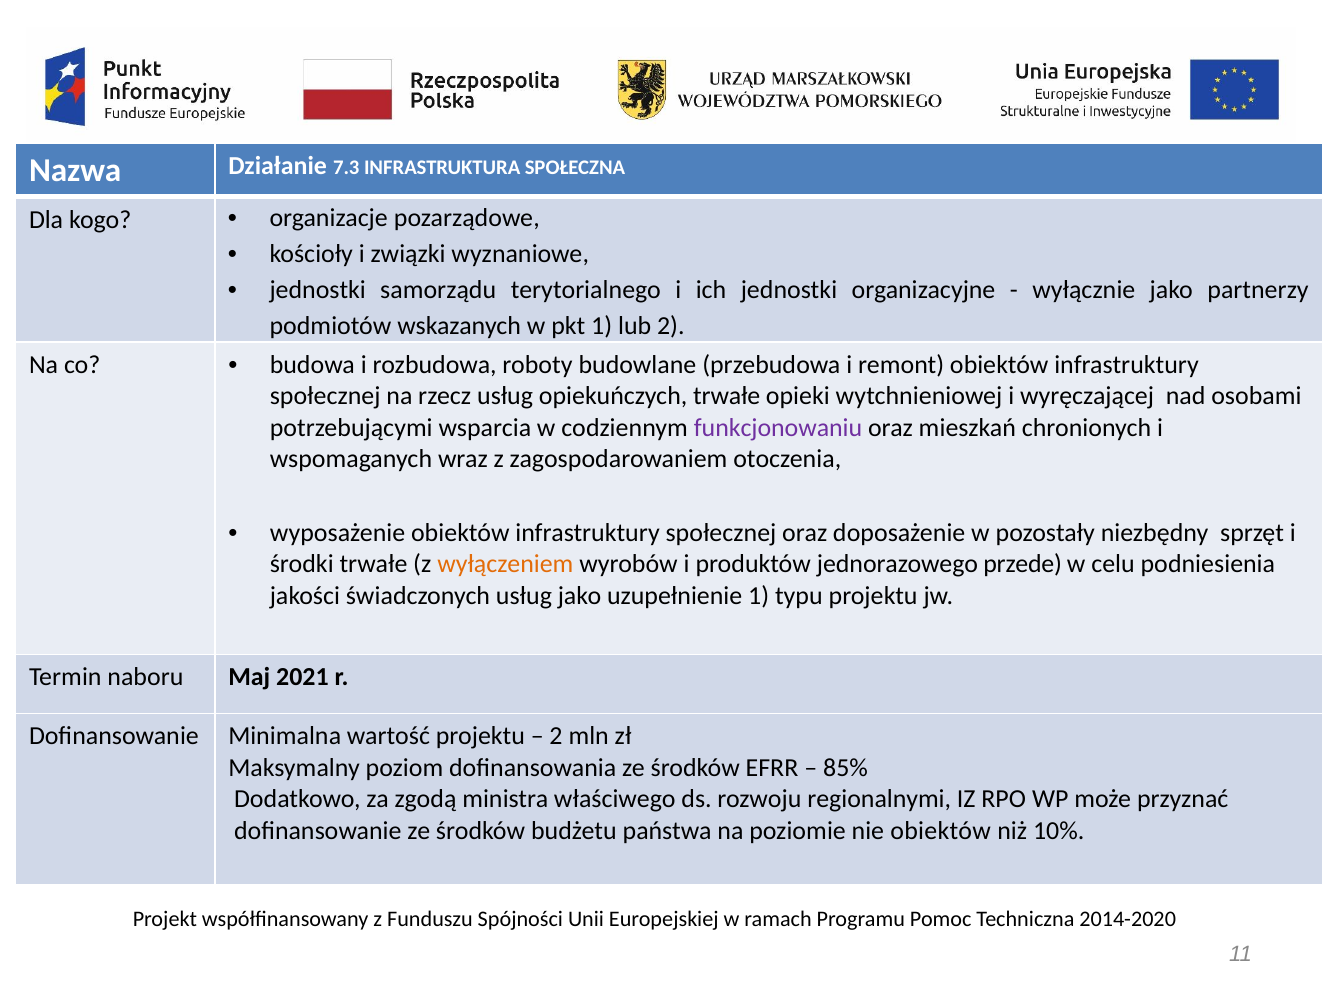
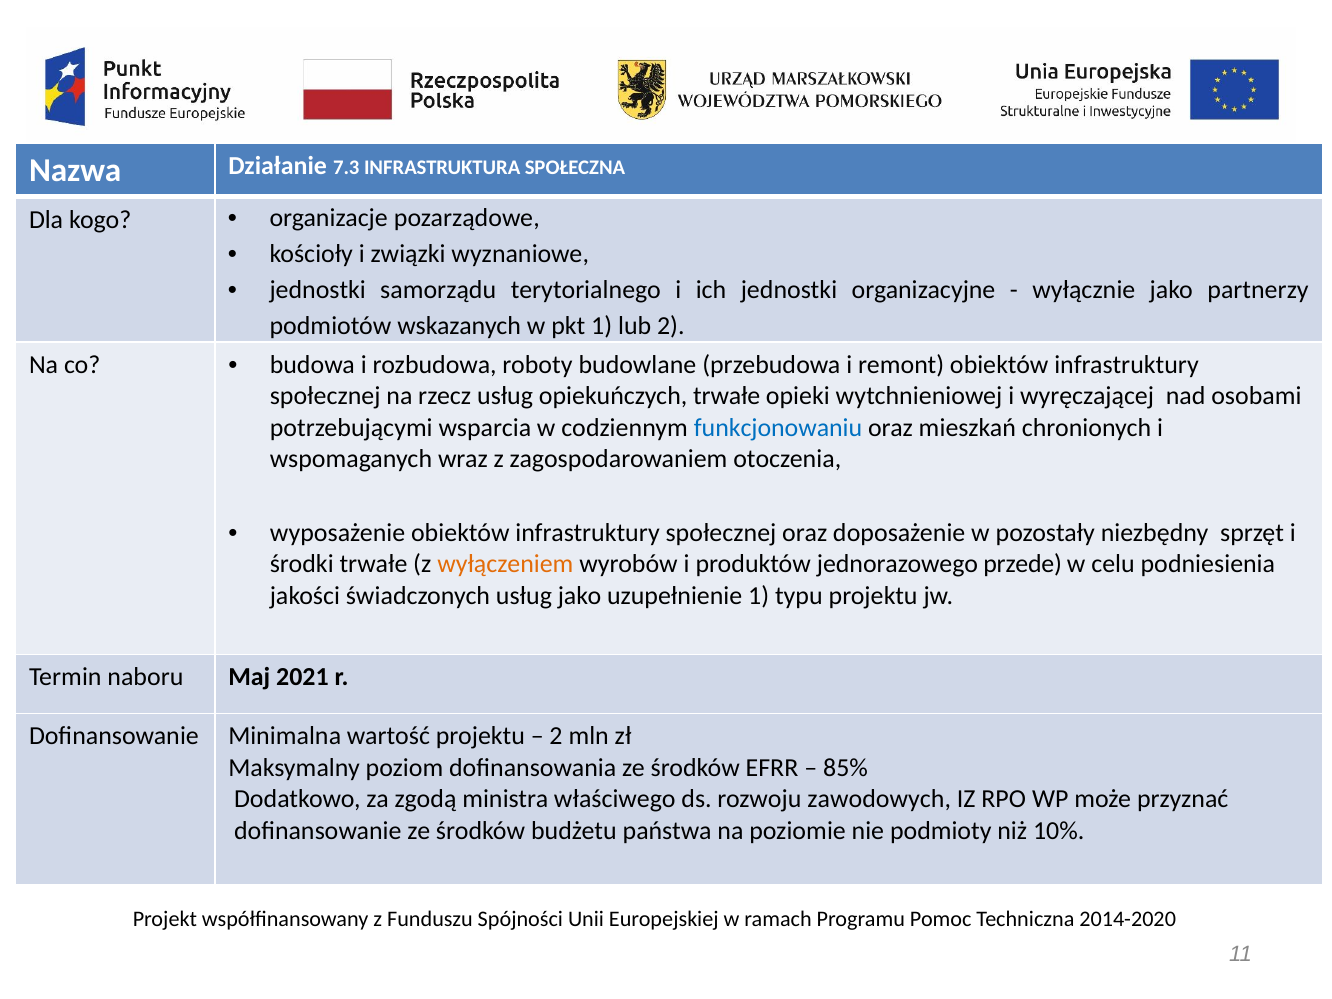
funkcjonowaniu colour: purple -> blue
regionalnymi: regionalnymi -> zawodowych
nie obiektów: obiektów -> podmioty
